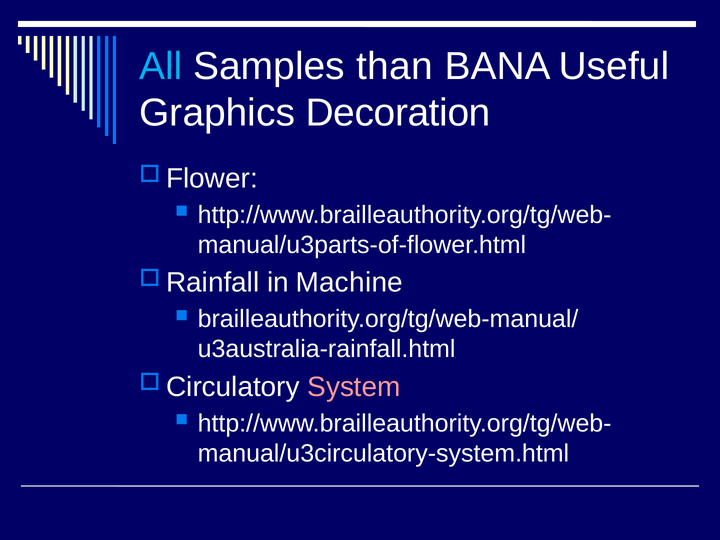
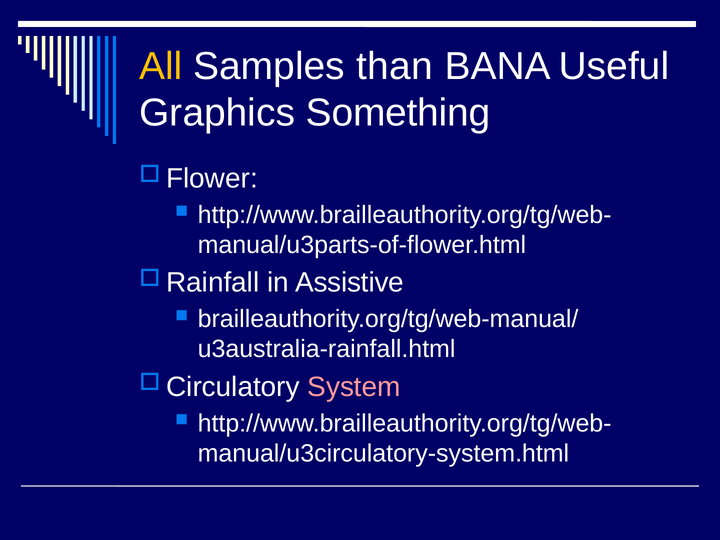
All colour: light blue -> yellow
Decoration: Decoration -> Something
Machine: Machine -> Assistive
